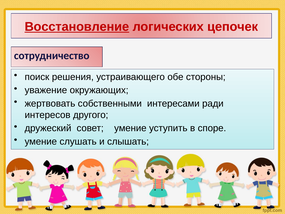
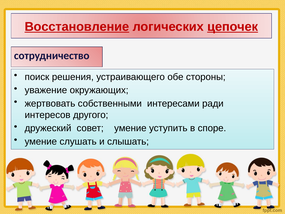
цепочек underline: none -> present
